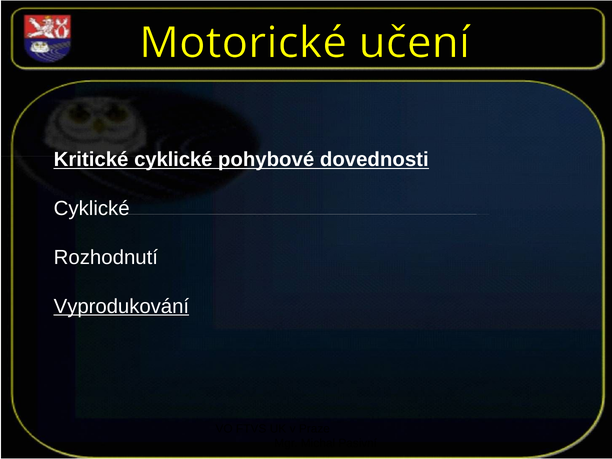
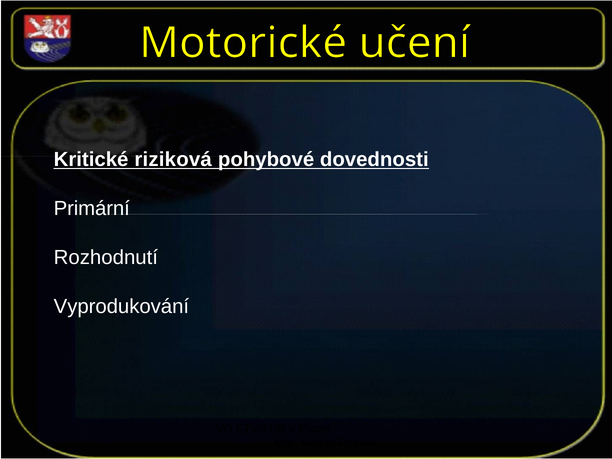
Kritické cyklické: cyklické -> riziková
Cyklické at (92, 208): Cyklické -> Primární
Vyprodukování underline: present -> none
